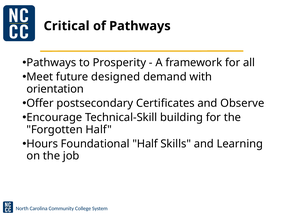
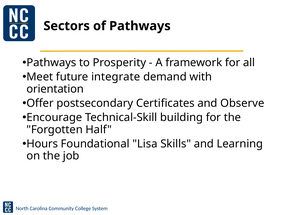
Critical: Critical -> Sectors
designed: designed -> integrate
Foundational Half: Half -> Lisa
